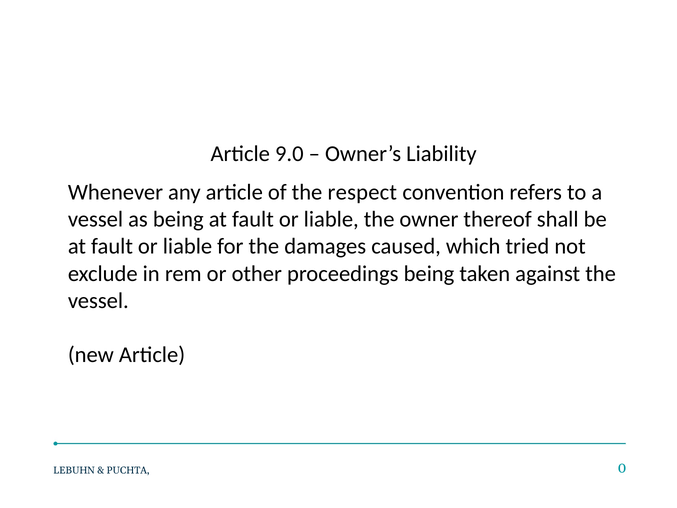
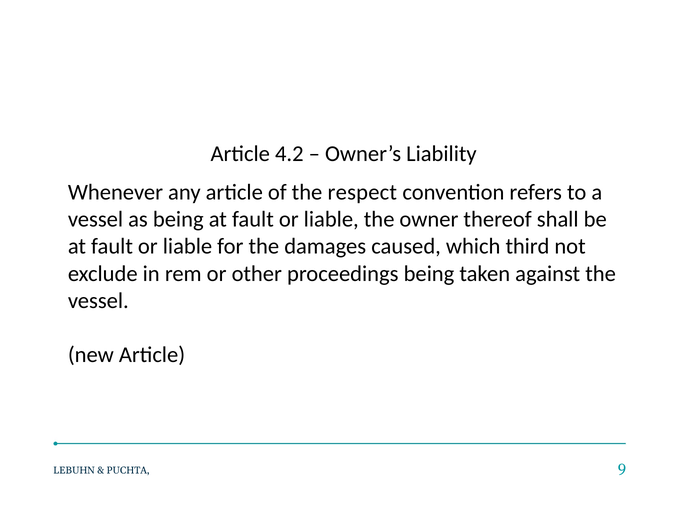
9.0: 9.0 -> 4.2
tried: tried -> third
0: 0 -> 9
